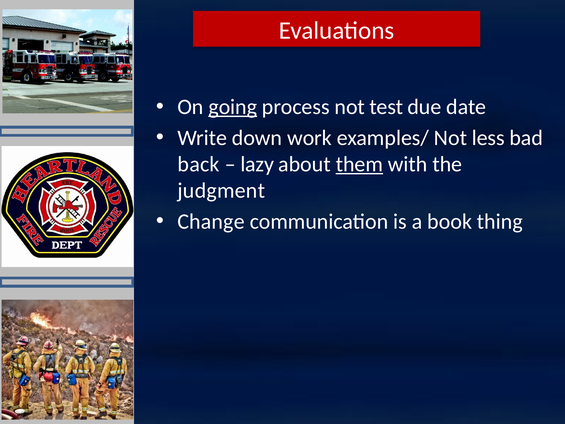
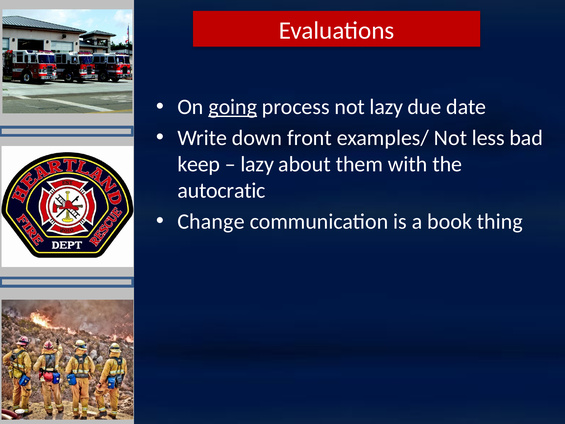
not test: test -> lazy
work: work -> front
back: back -> keep
them underline: present -> none
judgment: judgment -> autocratic
